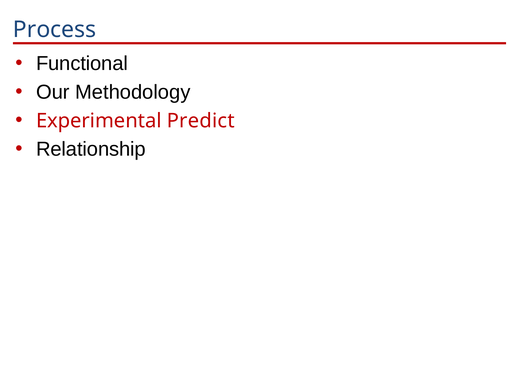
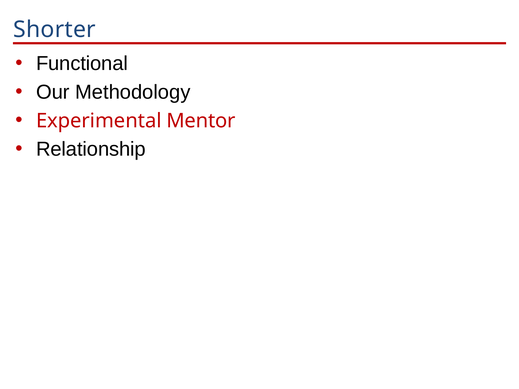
Process: Process -> Shorter
Predict: Predict -> Mentor
